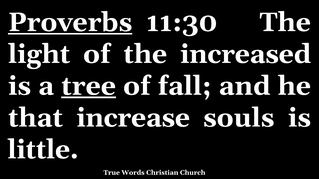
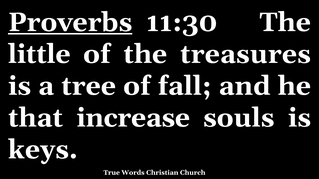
light: light -> little
increased: increased -> treasures
tree underline: present -> none
little: little -> keys
